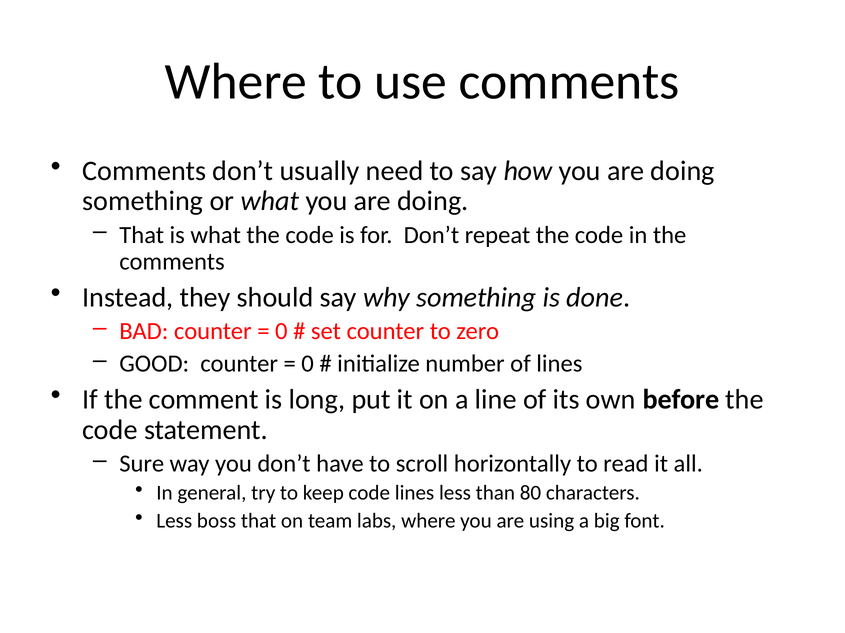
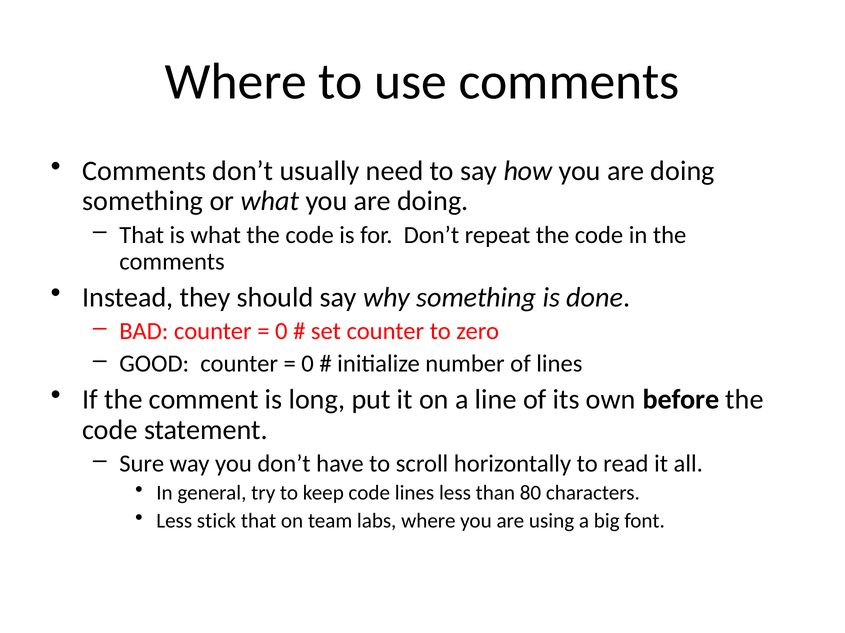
boss: boss -> stick
